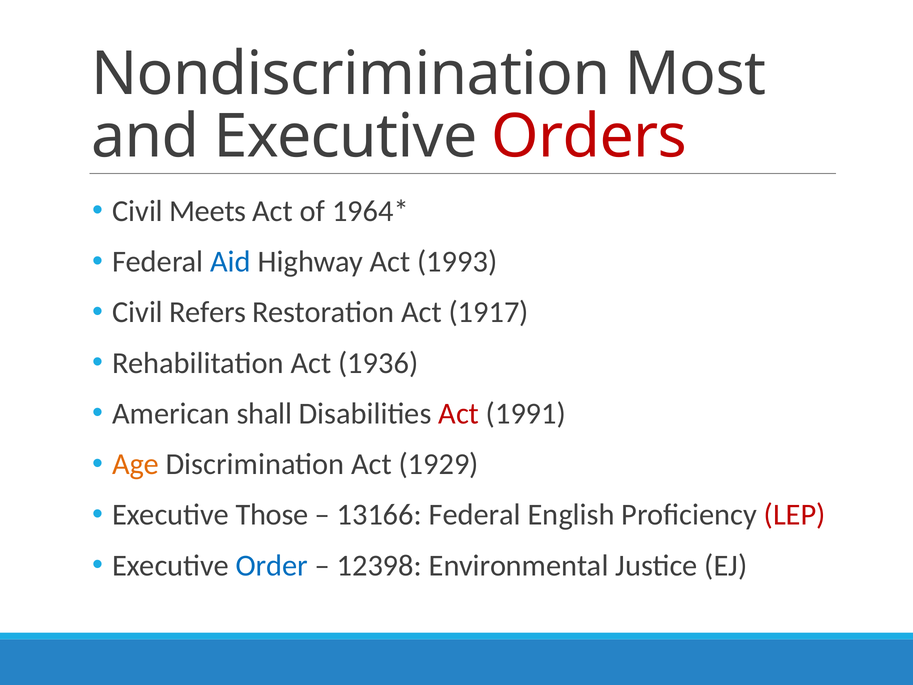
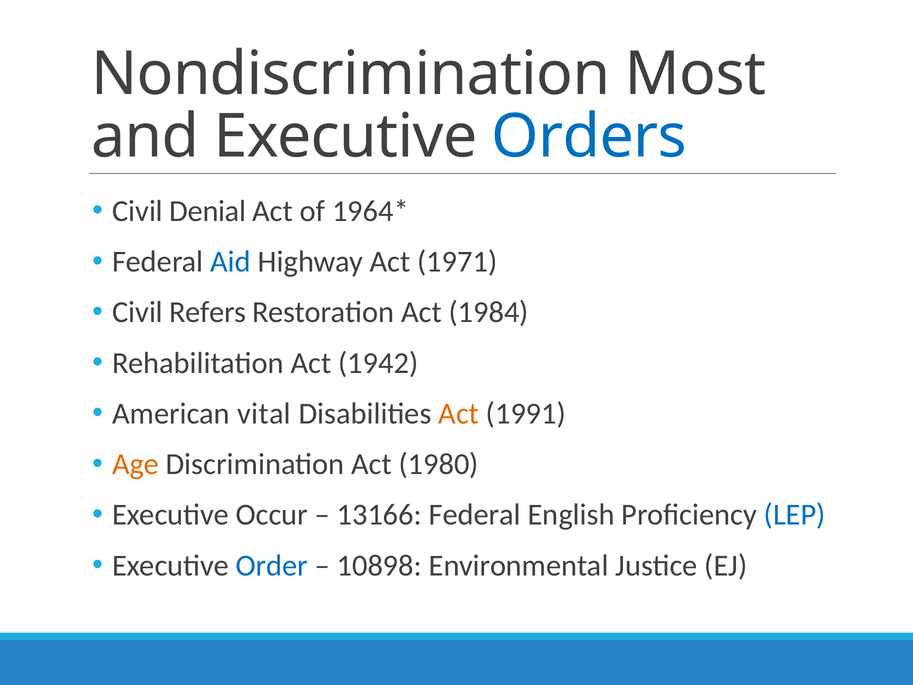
Orders colour: red -> blue
Meets: Meets -> Denial
1993: 1993 -> 1971
1917: 1917 -> 1984
1936: 1936 -> 1942
shall: shall -> vital
Act at (459, 413) colour: red -> orange
1929: 1929 -> 1980
Those: Those -> Occur
LEP colour: red -> blue
12398: 12398 -> 10898
